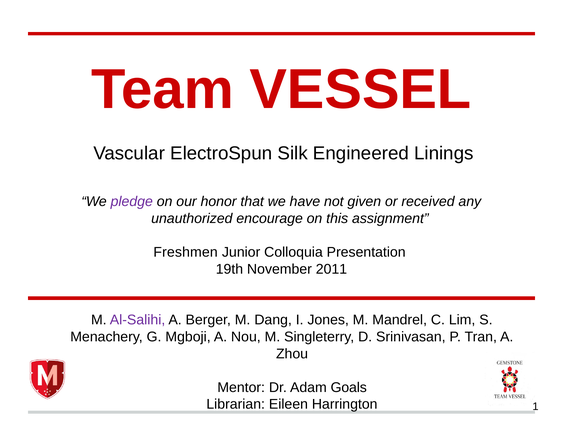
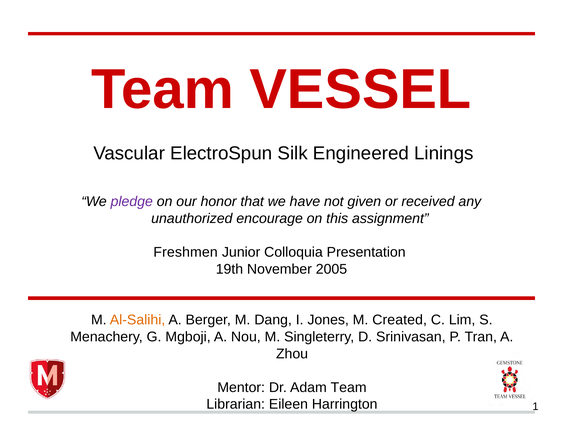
2011: 2011 -> 2005
Al-Salihi colour: purple -> orange
Mandrel: Mandrel -> Created
Adam Goals: Goals -> Team
